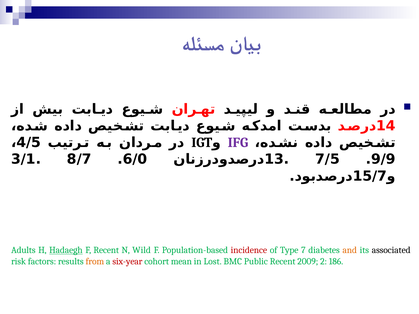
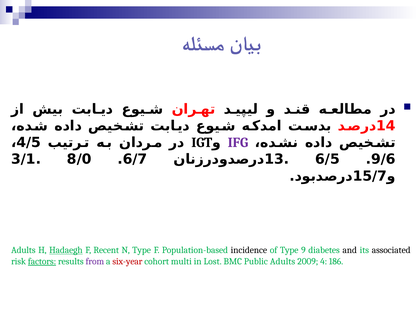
8/7: 8/7 -> 8/0
6/0: 6/0 -> 6/7
7/5: 7/5 -> 6/5
9/9: 9/9 -> 9/6
N Wild: Wild -> Type
incidence colour: red -> black
7: 7 -> 9
and colour: orange -> black
factors underline: none -> present
from colour: orange -> purple
mean: mean -> multi
Public Recent: Recent -> Adults
2: 2 -> 4
